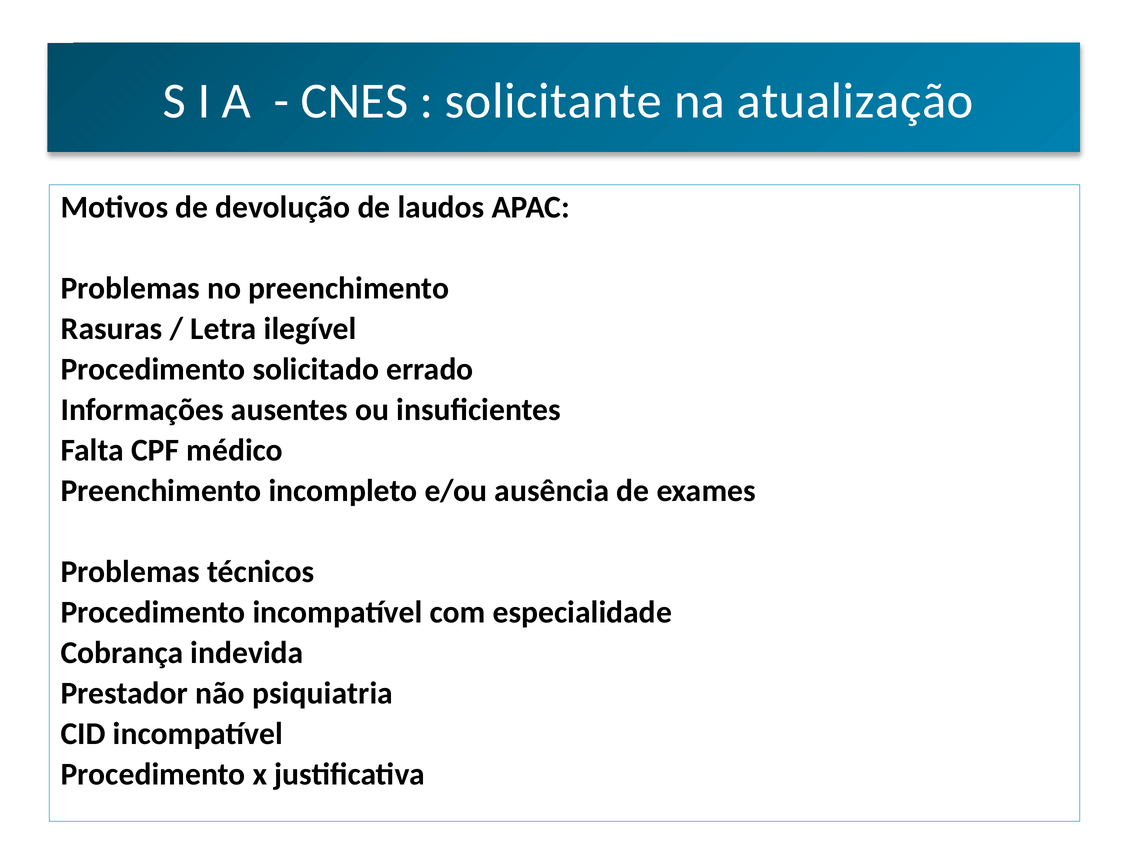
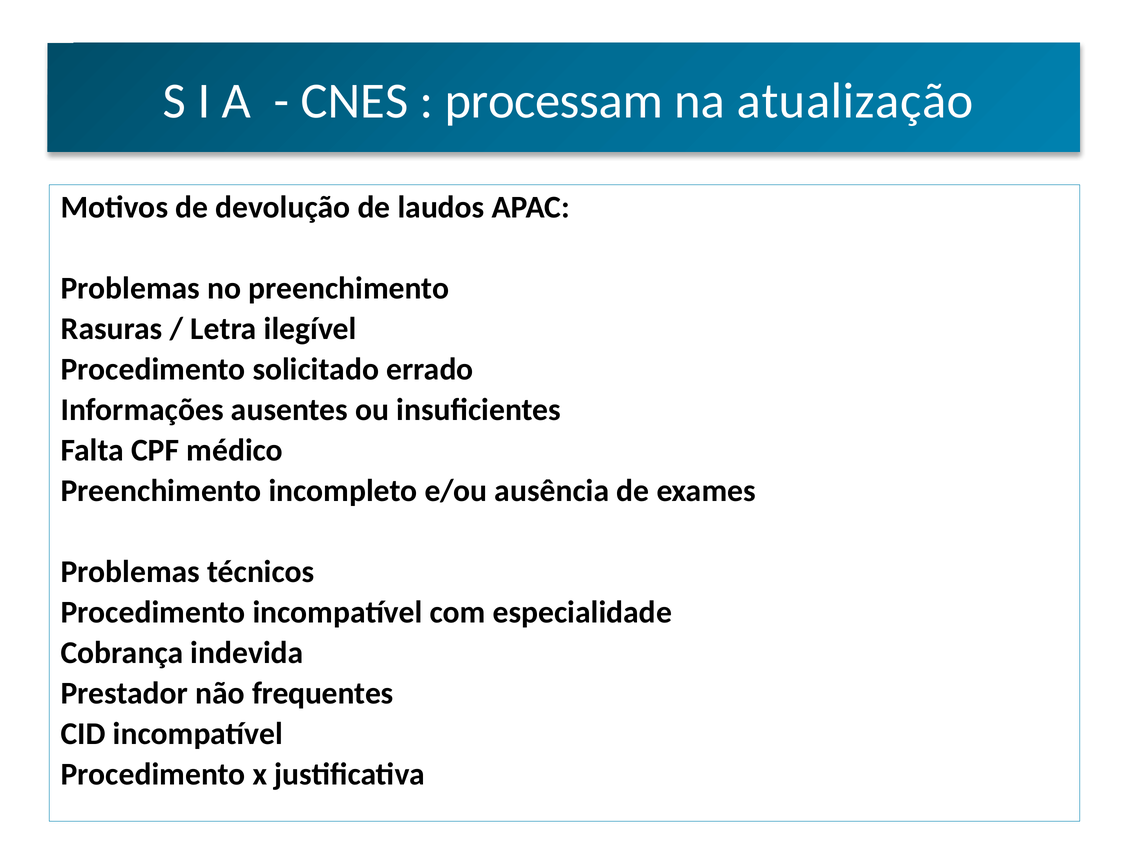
solicitante: solicitante -> processam
psiquiatria: psiquiatria -> frequentes
